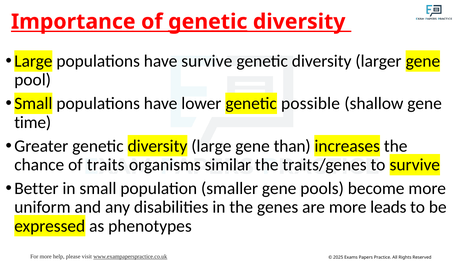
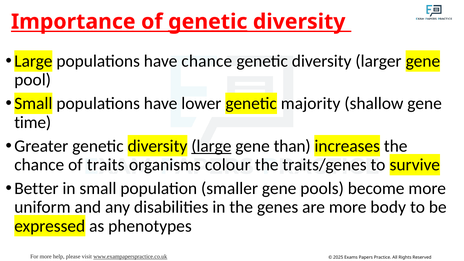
have survive: survive -> chance
possible: possible -> majority
large at (211, 146) underline: none -> present
similar: similar -> colour
leads: leads -> body
